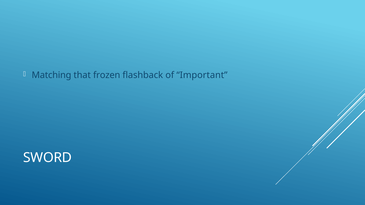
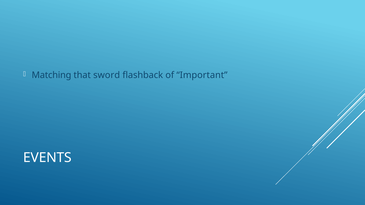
frozen: frozen -> sword
SWORD: SWORD -> EVENTS
